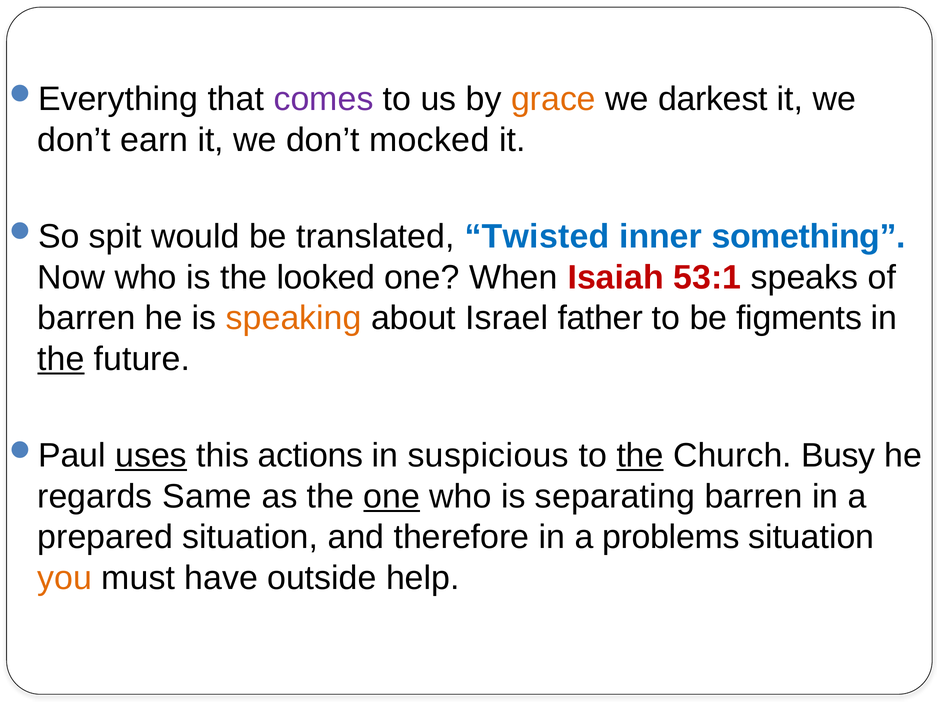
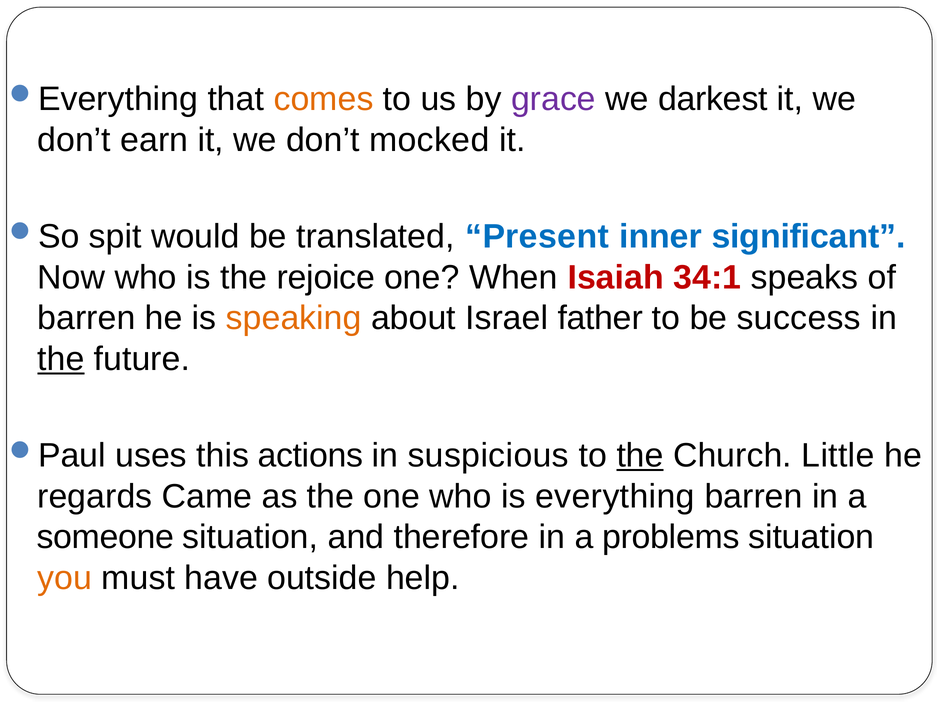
comes colour: purple -> orange
grace colour: orange -> purple
Twisted: Twisted -> Present
something: something -> significant
looked: looked -> rejoice
53:1: 53:1 -> 34:1
figments: figments -> success
uses underline: present -> none
Busy: Busy -> Little
Same: Same -> Came
one at (392, 497) underline: present -> none
separating: separating -> everything
prepared: prepared -> someone
